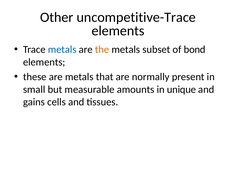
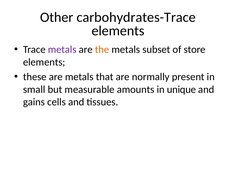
uncompetitive-Trace: uncompetitive-Trace -> carbohydrates-Trace
metals at (62, 50) colour: blue -> purple
bond: bond -> store
